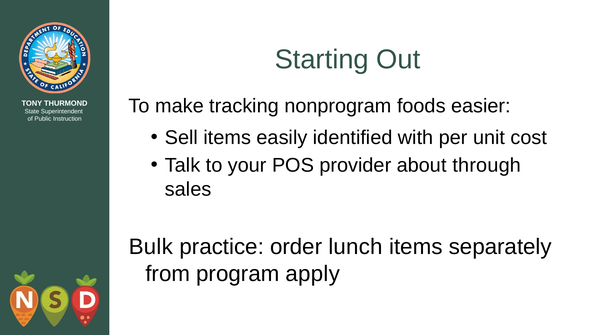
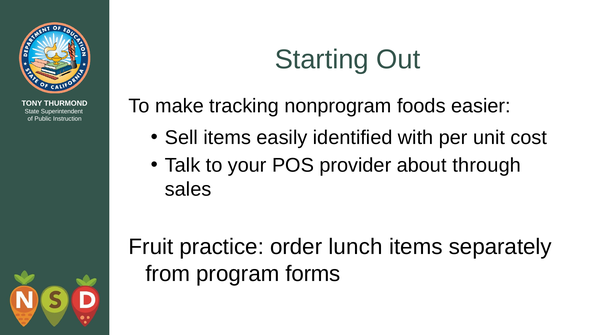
Bulk: Bulk -> Fruit
apply: apply -> forms
